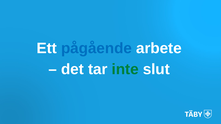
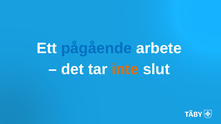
inte colour: green -> orange
